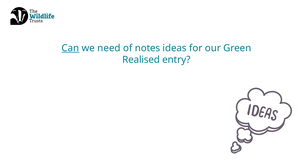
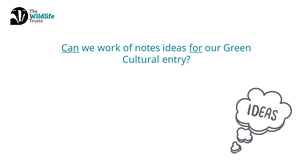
need: need -> work
for underline: none -> present
Realised: Realised -> Cultural
